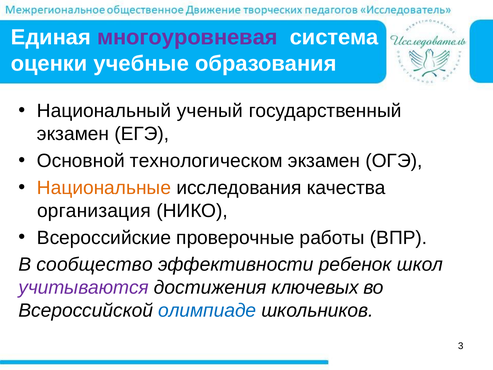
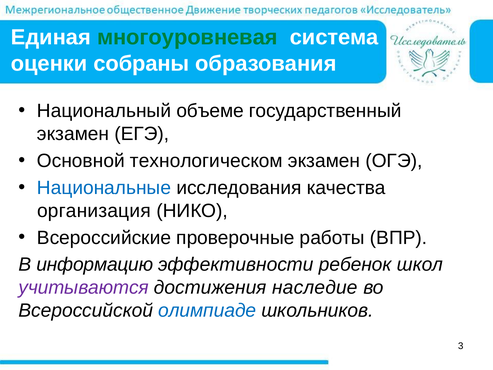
многоуровневая colour: purple -> green
учебные: учебные -> собраны
ученый: ученый -> объеме
Национальные colour: orange -> blue
сообщество: сообщество -> информацию
ключевых: ключевых -> наследие
